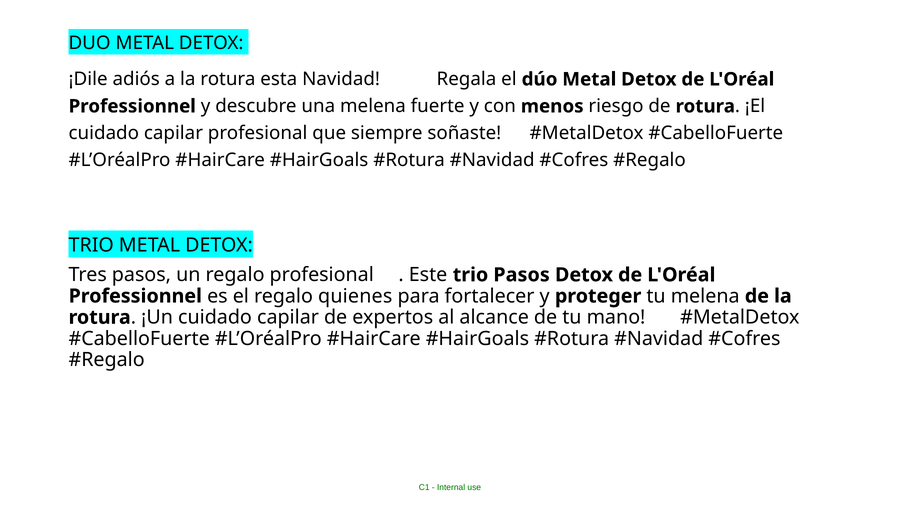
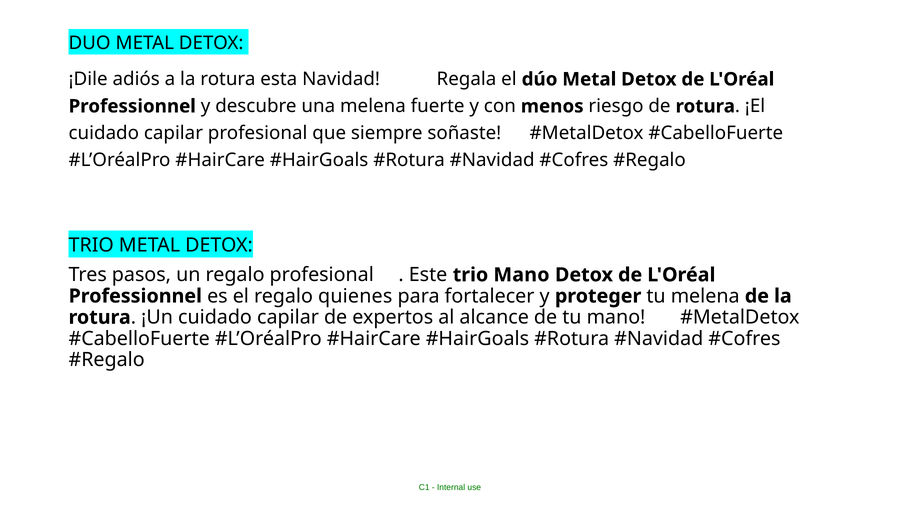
trio Pasos: Pasos -> Mano
